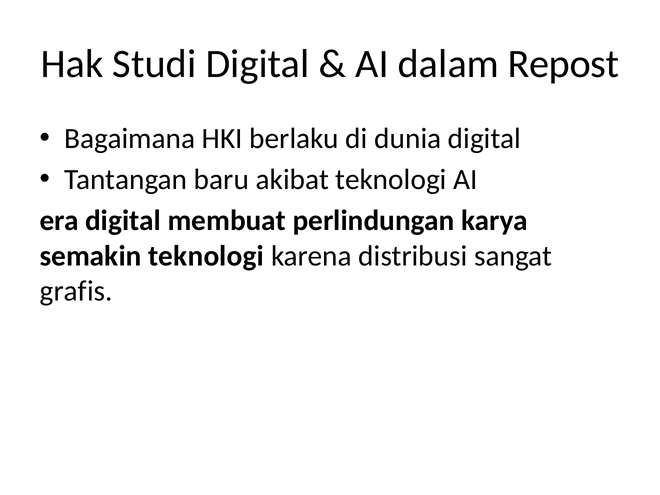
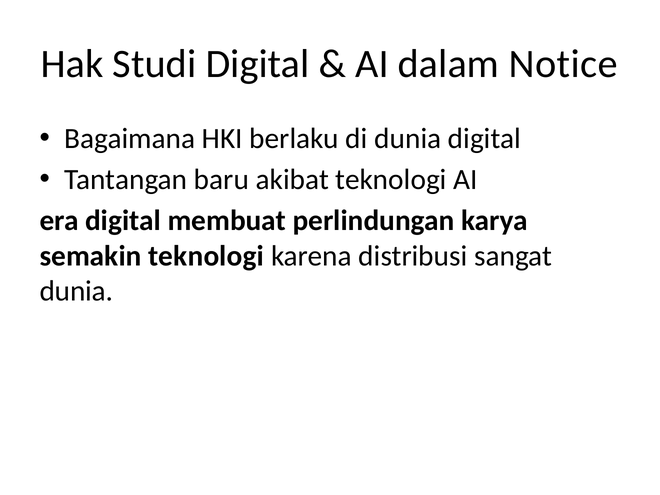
Repost: Repost -> Notice
grafis at (76, 291): grafis -> dunia
